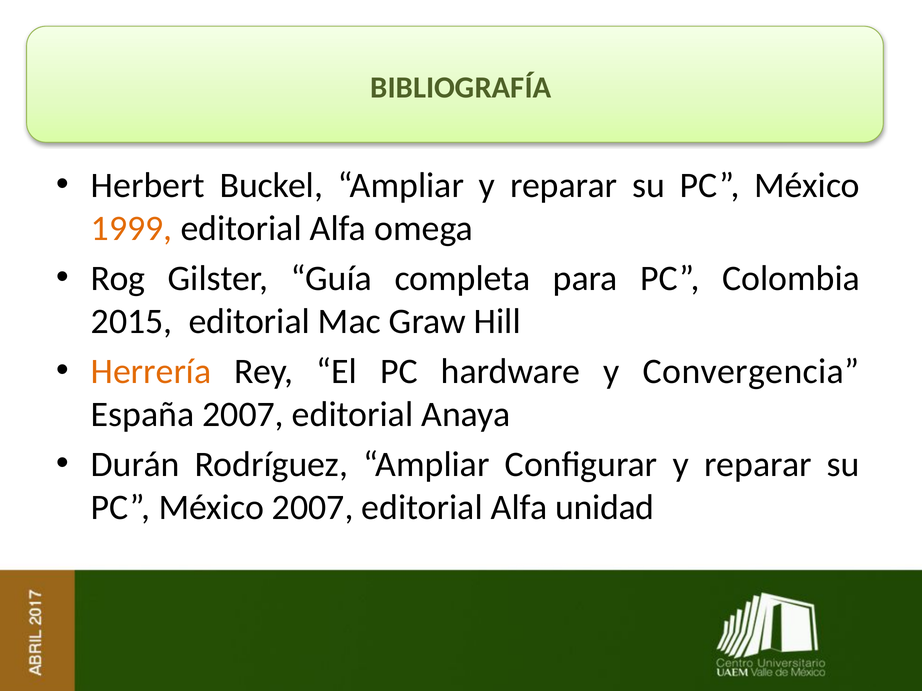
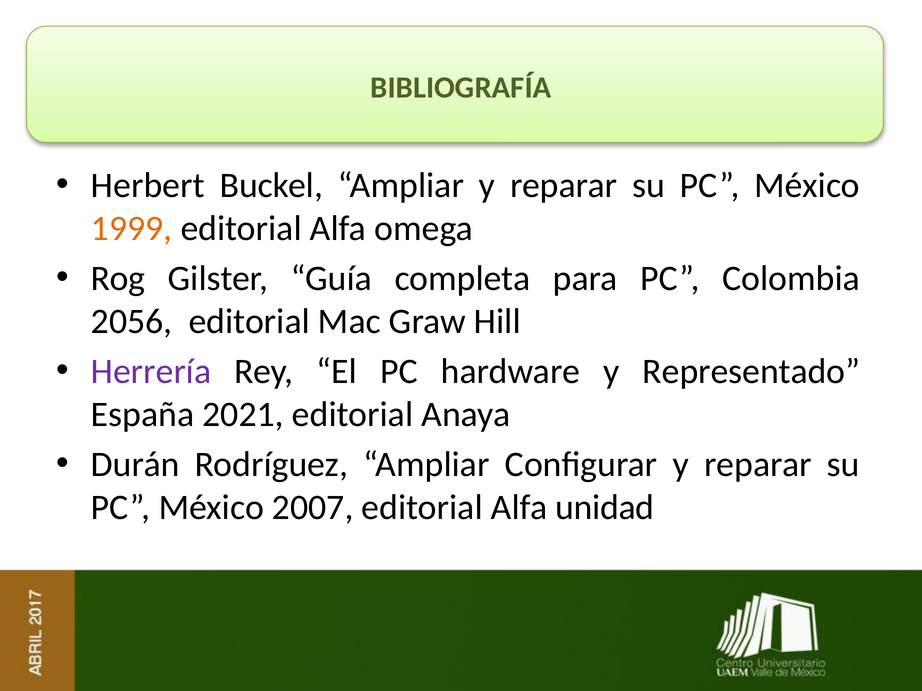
2015: 2015 -> 2056
Herrería colour: orange -> purple
Convergencia: Convergencia -> Representado
España 2007: 2007 -> 2021
